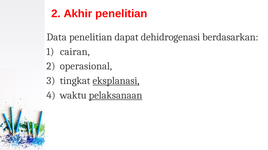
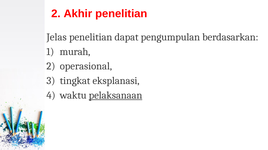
Data: Data -> Jelas
dehidrogenasi: dehidrogenasi -> pengumpulan
cairan: cairan -> murah
eksplanasi underline: present -> none
